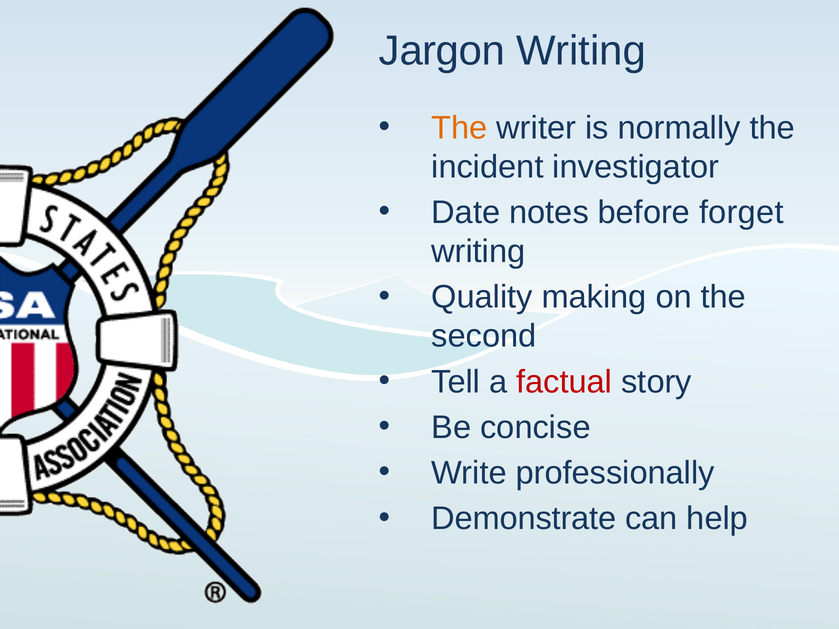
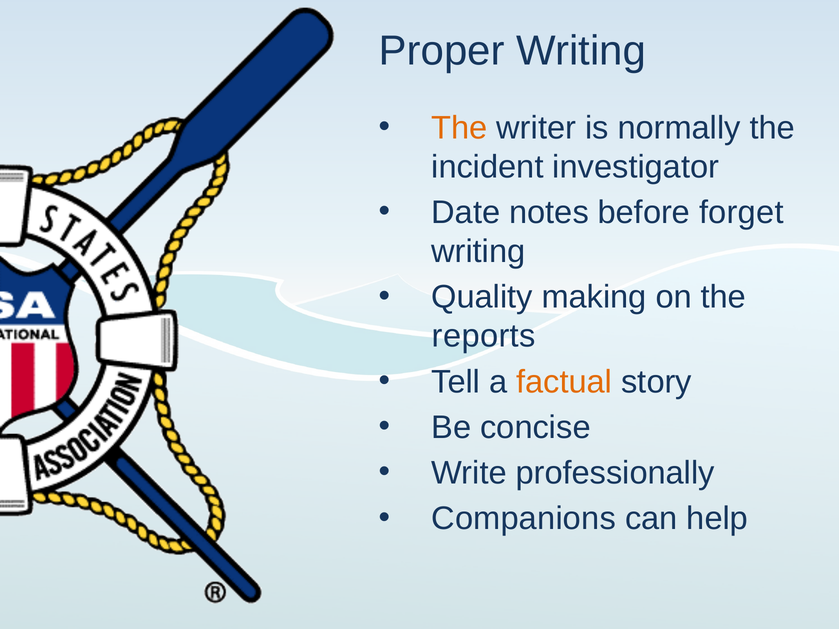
Jargon: Jargon -> Proper
second: second -> reports
factual colour: red -> orange
Demonstrate: Demonstrate -> Companions
